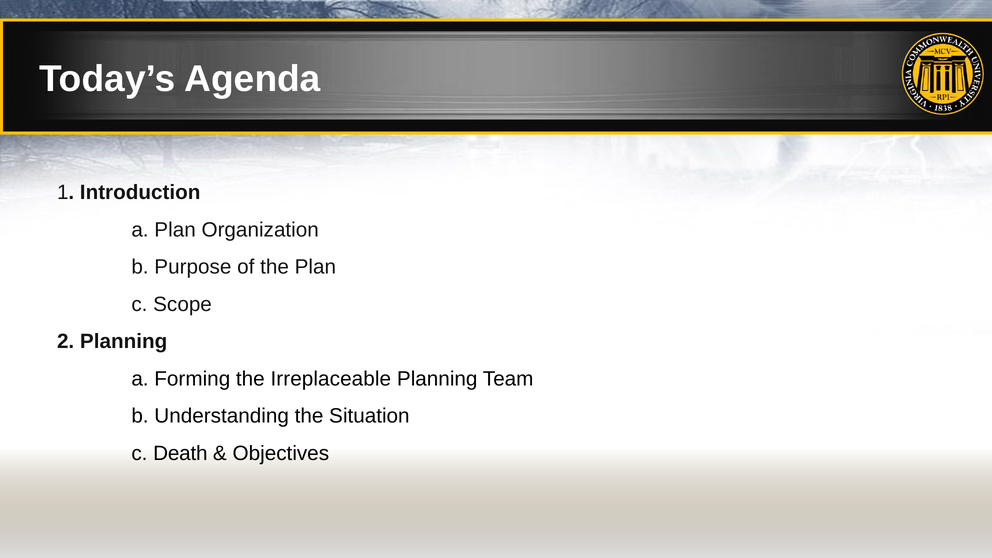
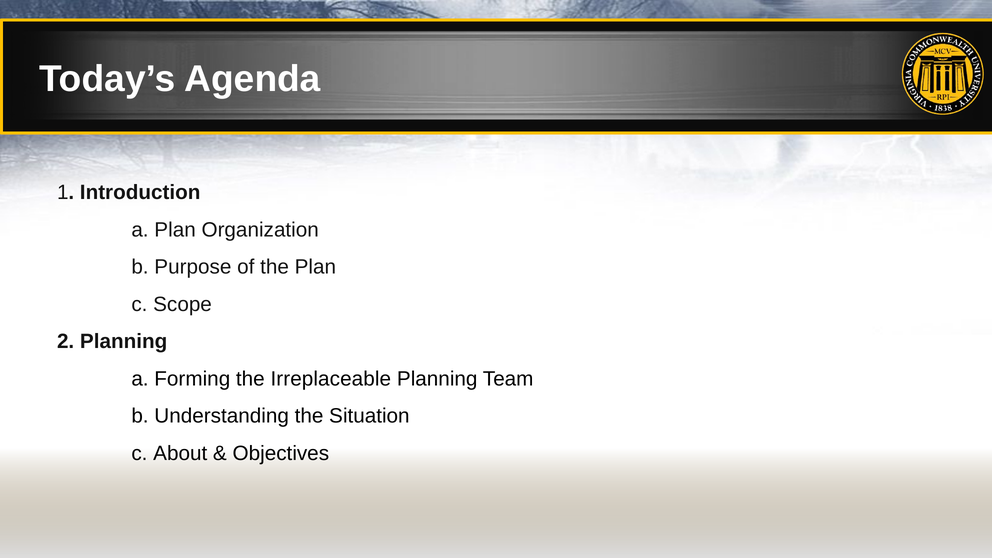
Death: Death -> About
